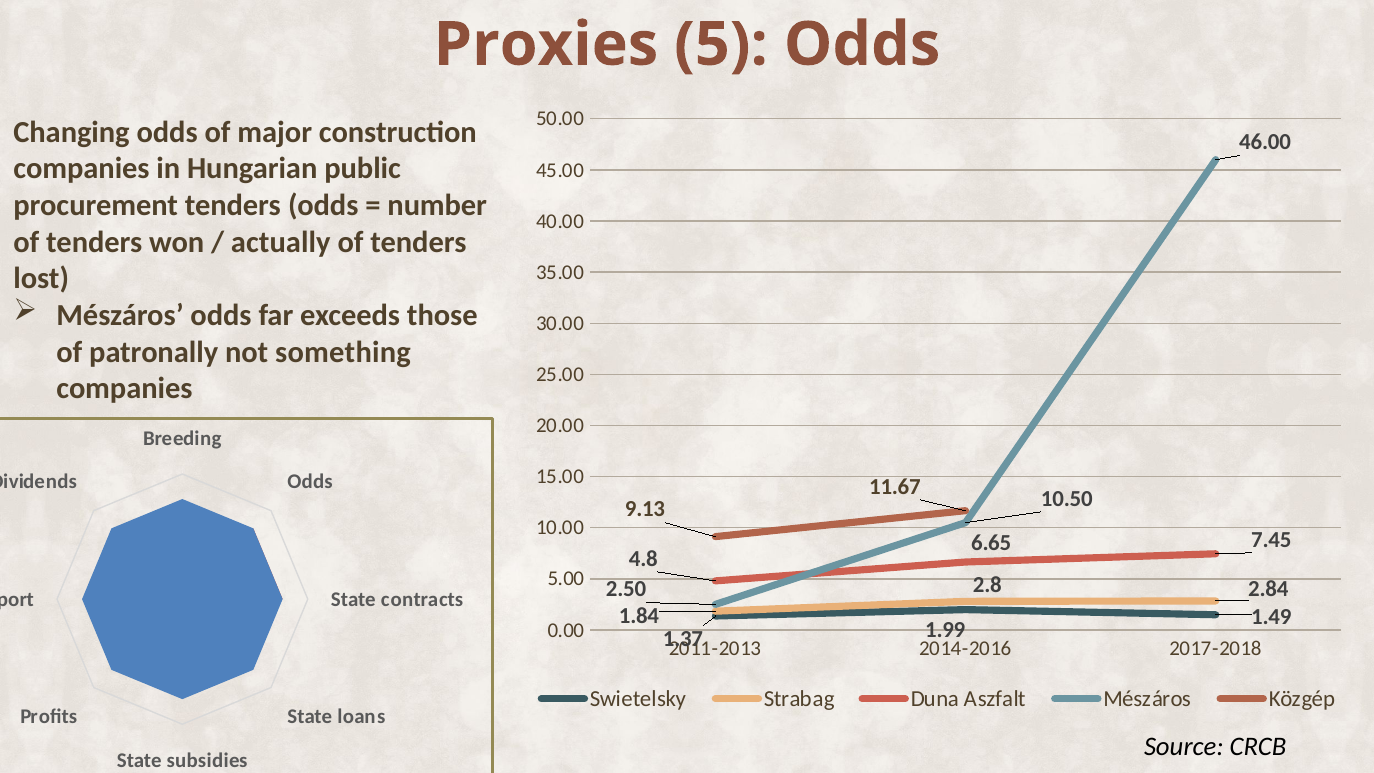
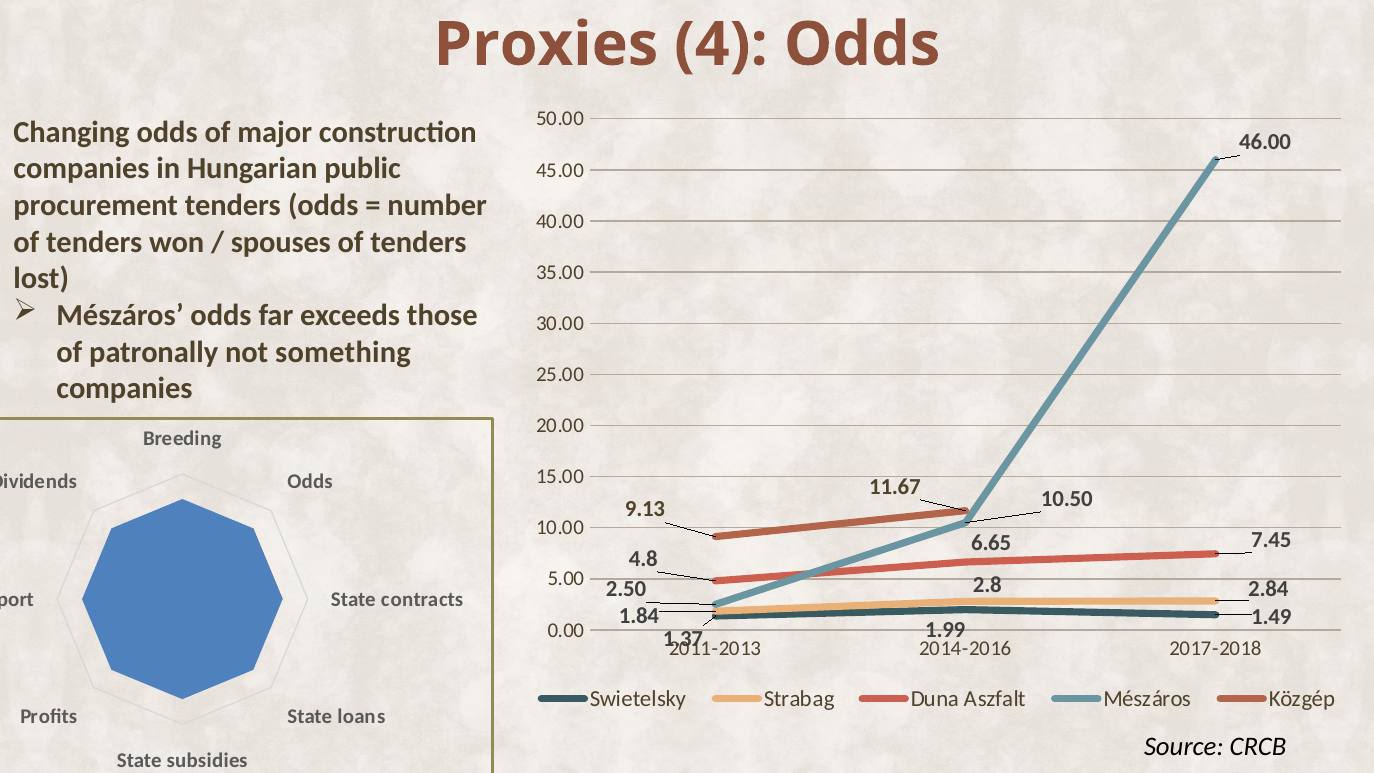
5: 5 -> 4
actually: actually -> spouses
